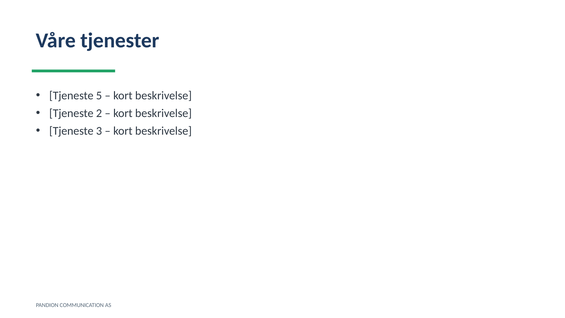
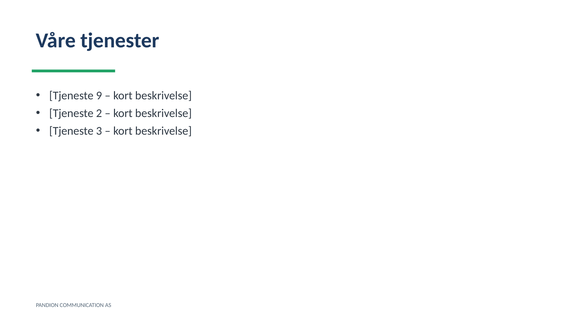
5: 5 -> 9
